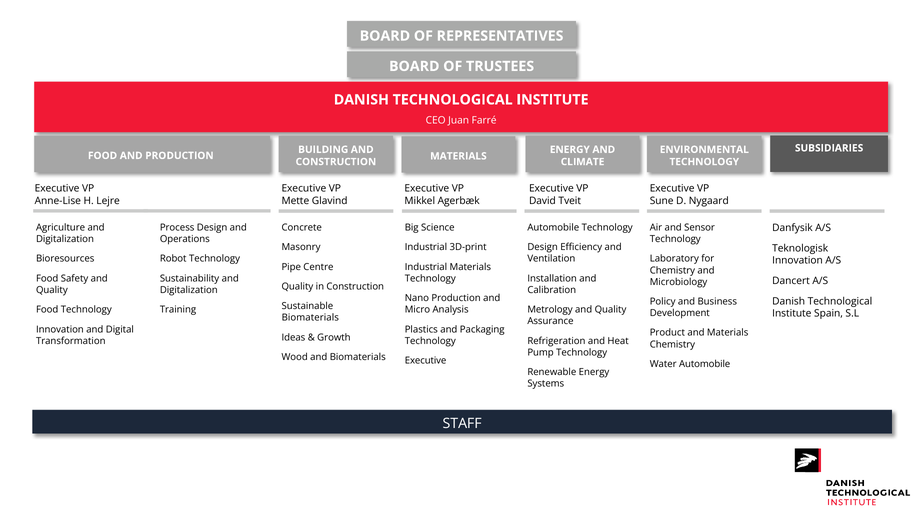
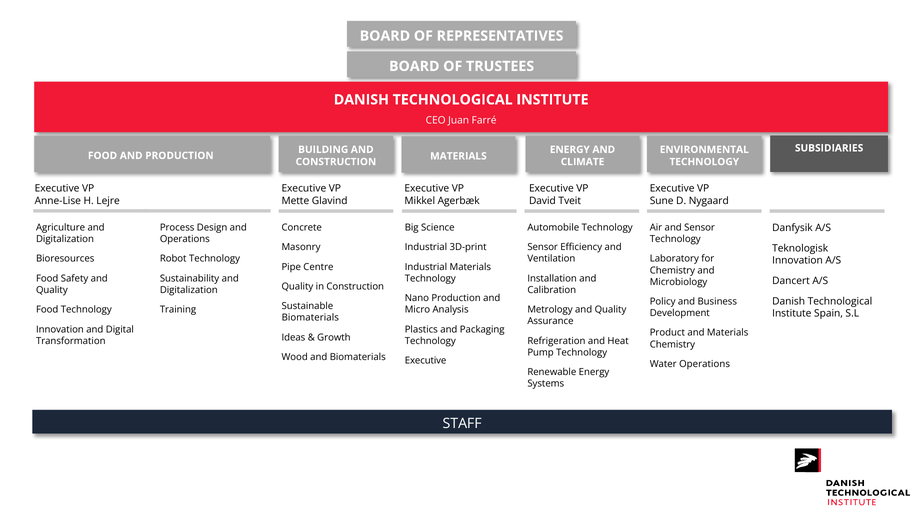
Design at (543, 247): Design -> Sensor
Water Automobile: Automobile -> Operations
